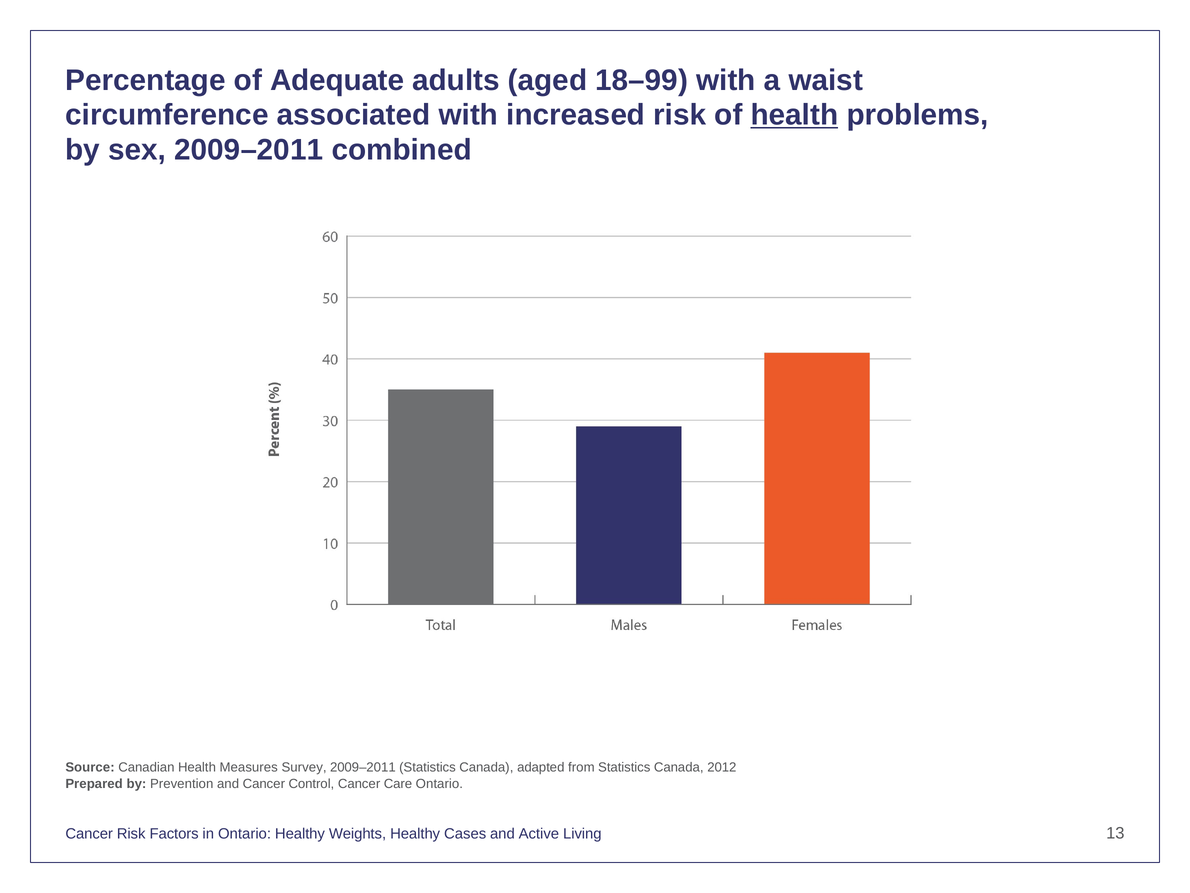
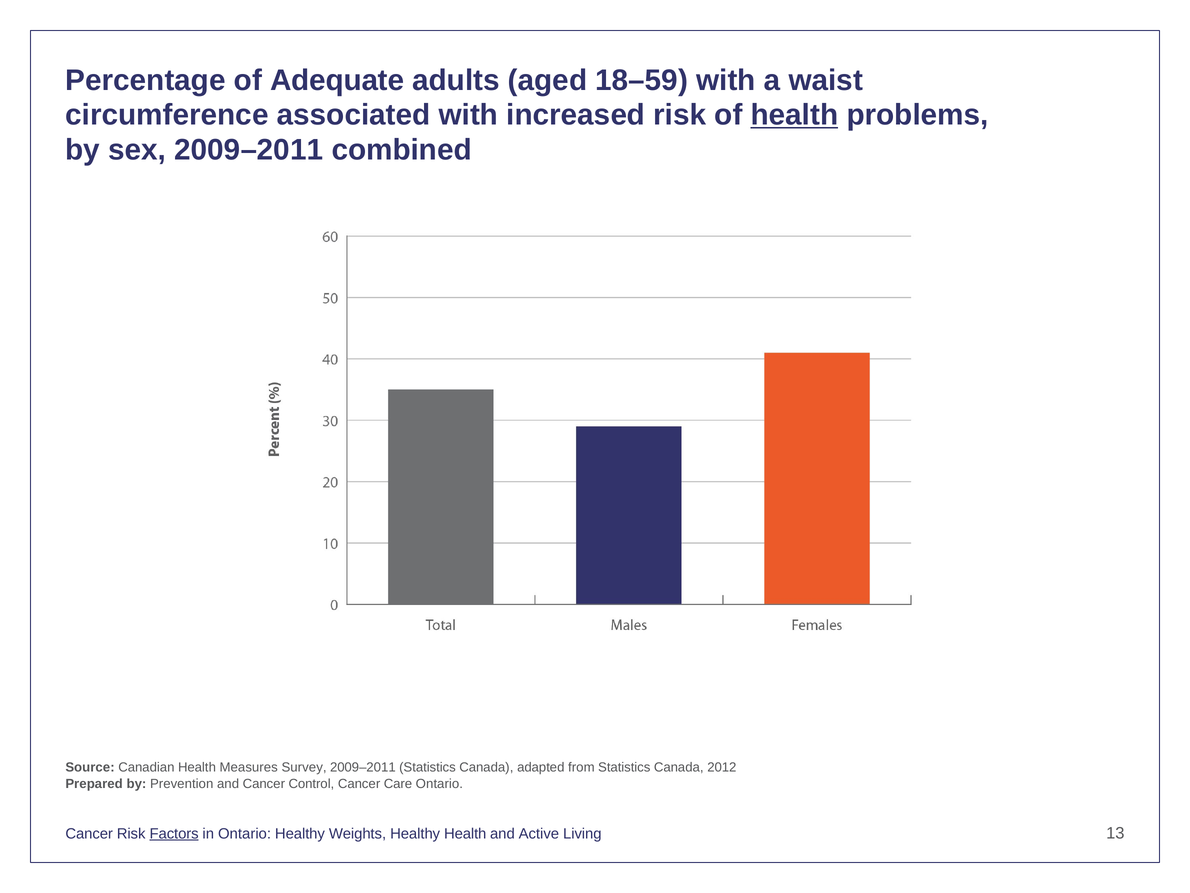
18–99: 18–99 -> 18–59
Factors underline: none -> present
Healthy Cases: Cases -> Health
